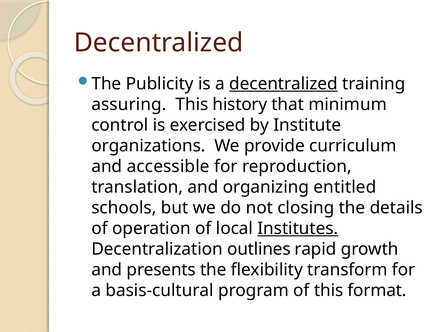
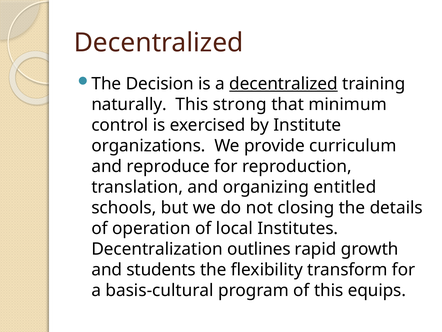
Publicity: Publicity -> Decision
assuring: assuring -> naturally
history: history -> strong
accessible: accessible -> reproduce
Institutes underline: present -> none
presents: presents -> students
format: format -> equips
